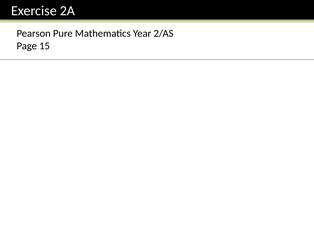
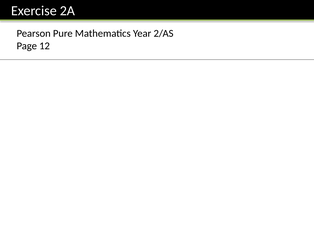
15: 15 -> 12
